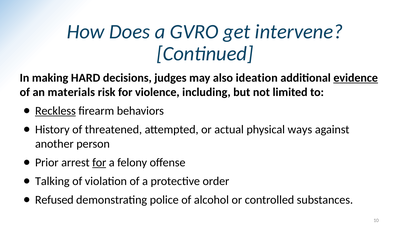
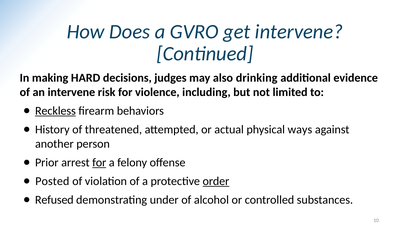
ideation: ideation -> drinking
evidence underline: present -> none
an materials: materials -> intervene
Talking: Talking -> Posted
order underline: none -> present
police: police -> under
